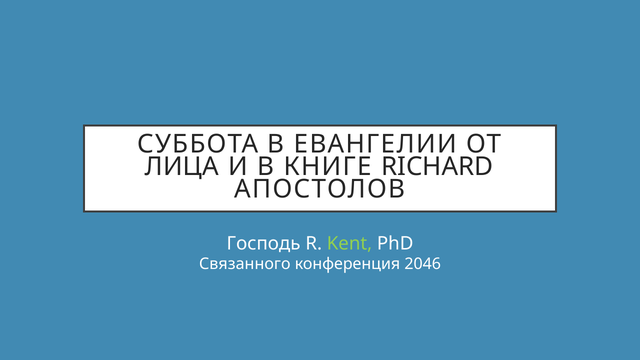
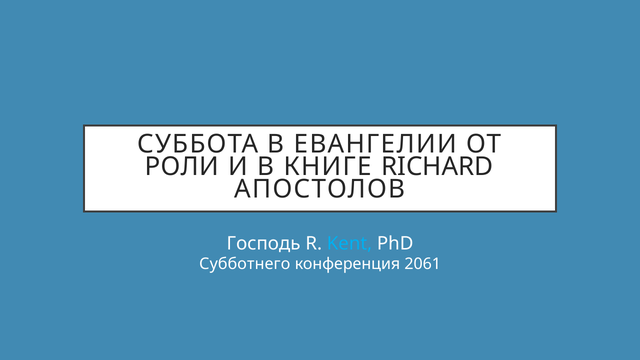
ЛИЦА: ЛИЦА -> РОЛИ
Kent colour: light green -> light blue
Связанного: Связанного -> Субботнего
2046: 2046 -> 2061
